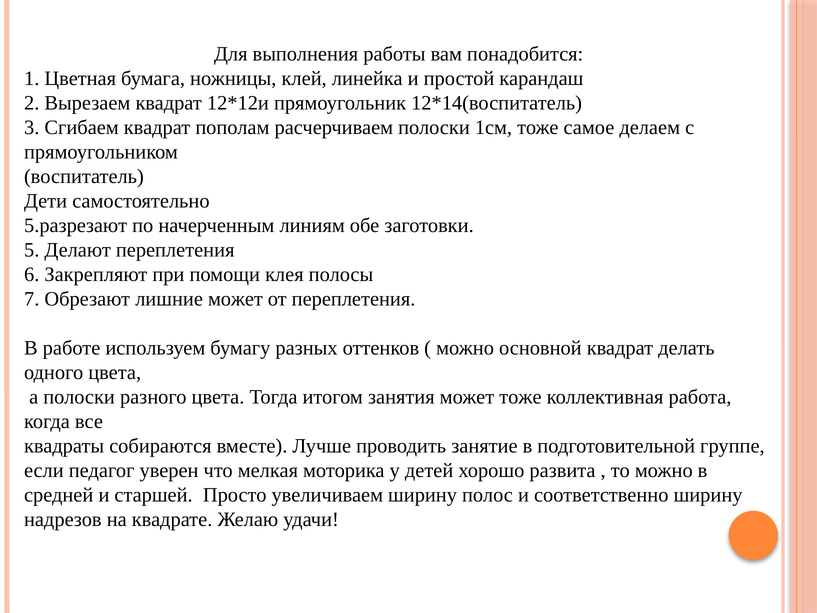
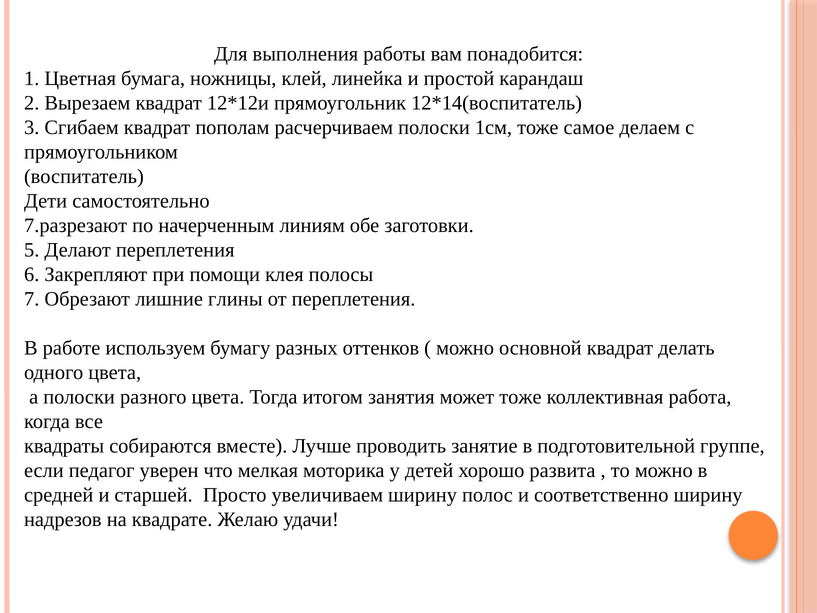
5.разрезают: 5.разрезают -> 7.разрезают
лишние может: может -> глины
